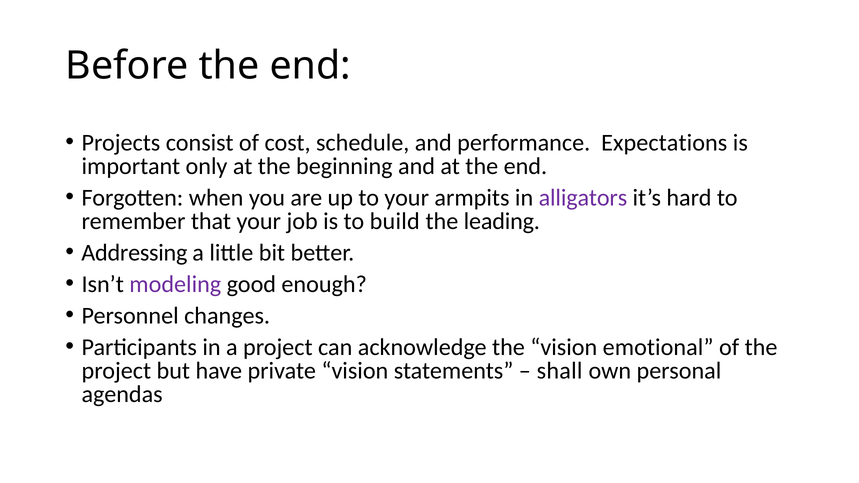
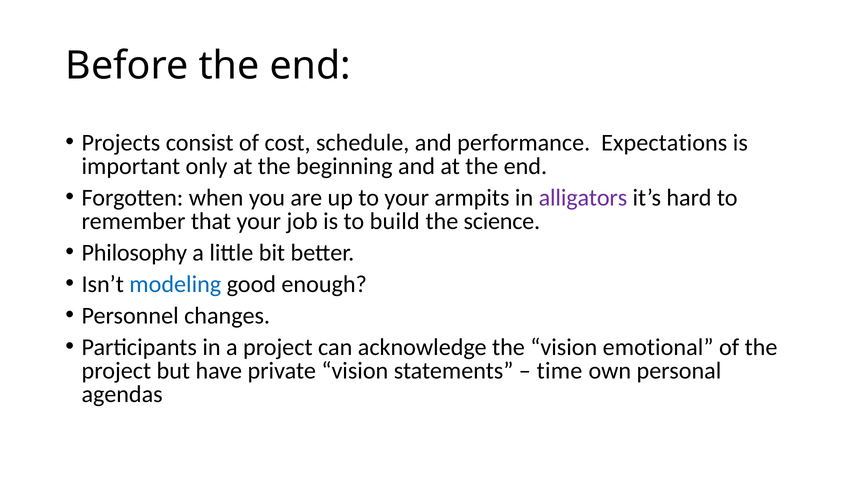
leading: leading -> science
Addressing: Addressing -> Philosophy
modeling colour: purple -> blue
shall: shall -> time
